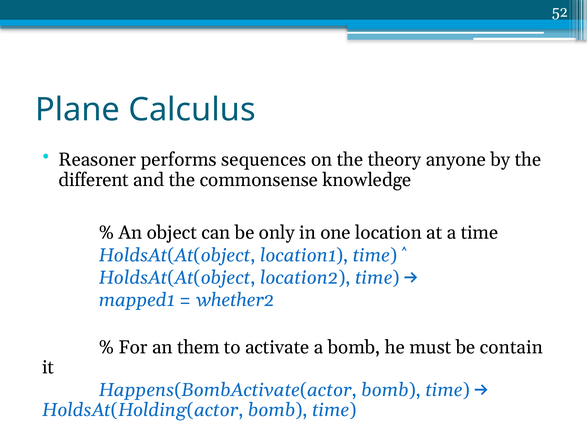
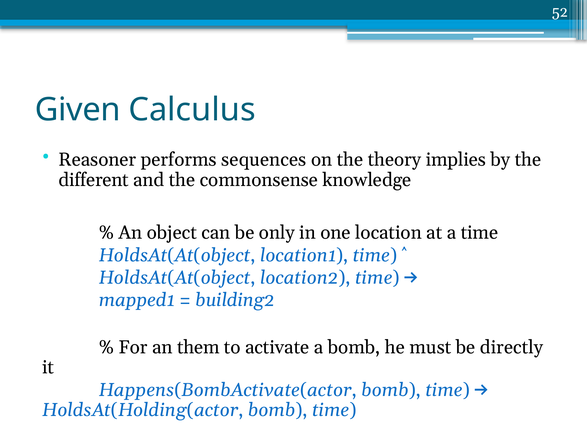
Plane: Plane -> Given
anyone: anyone -> implies
whether2: whether2 -> building2
contain: contain -> directly
